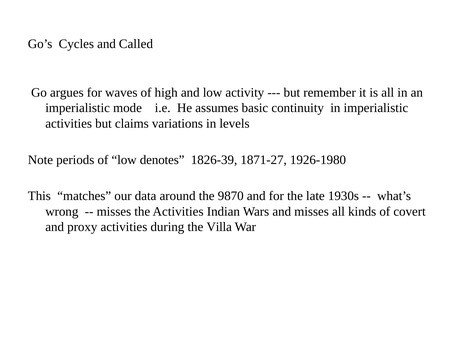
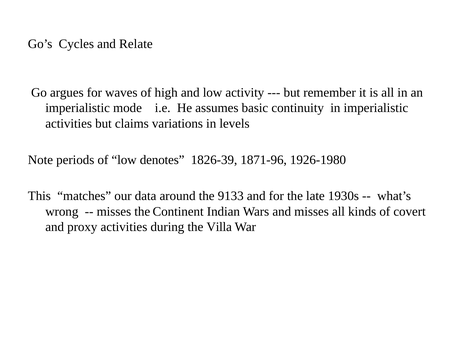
Called: Called -> Relate
1871-27: 1871-27 -> 1871-96
9870: 9870 -> 9133
the Activities: Activities -> Continent
